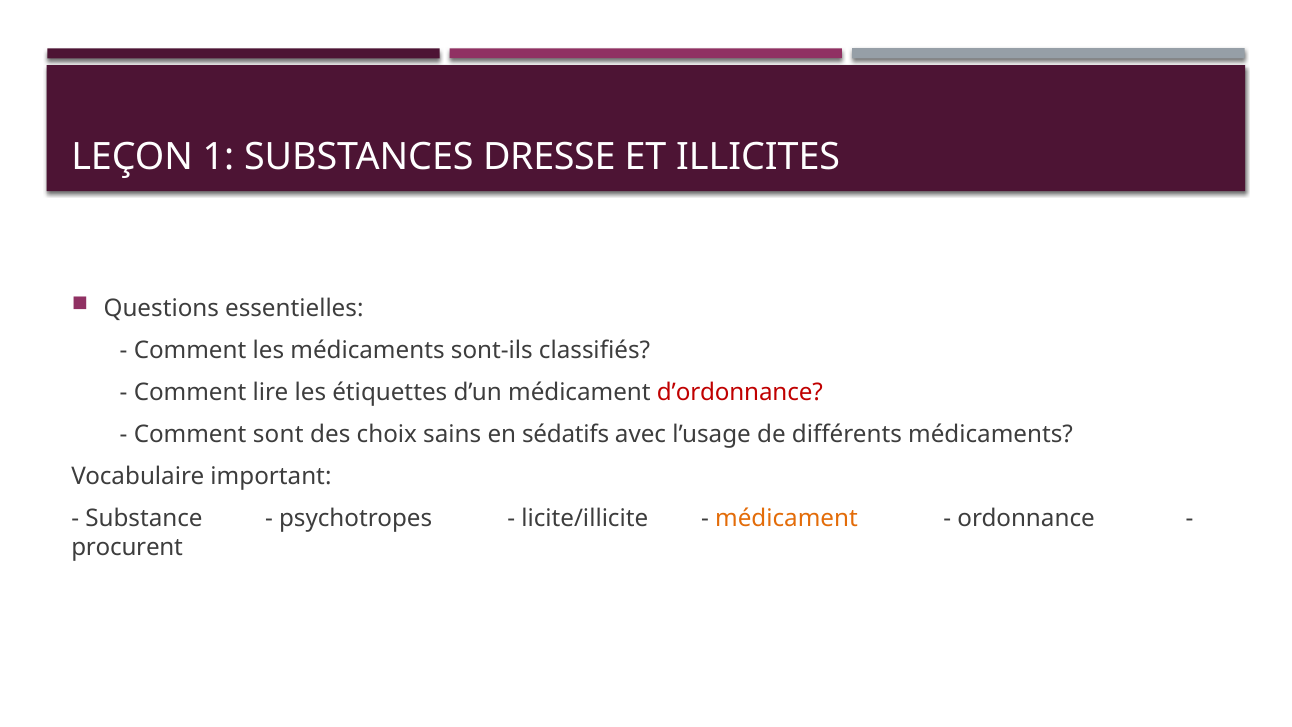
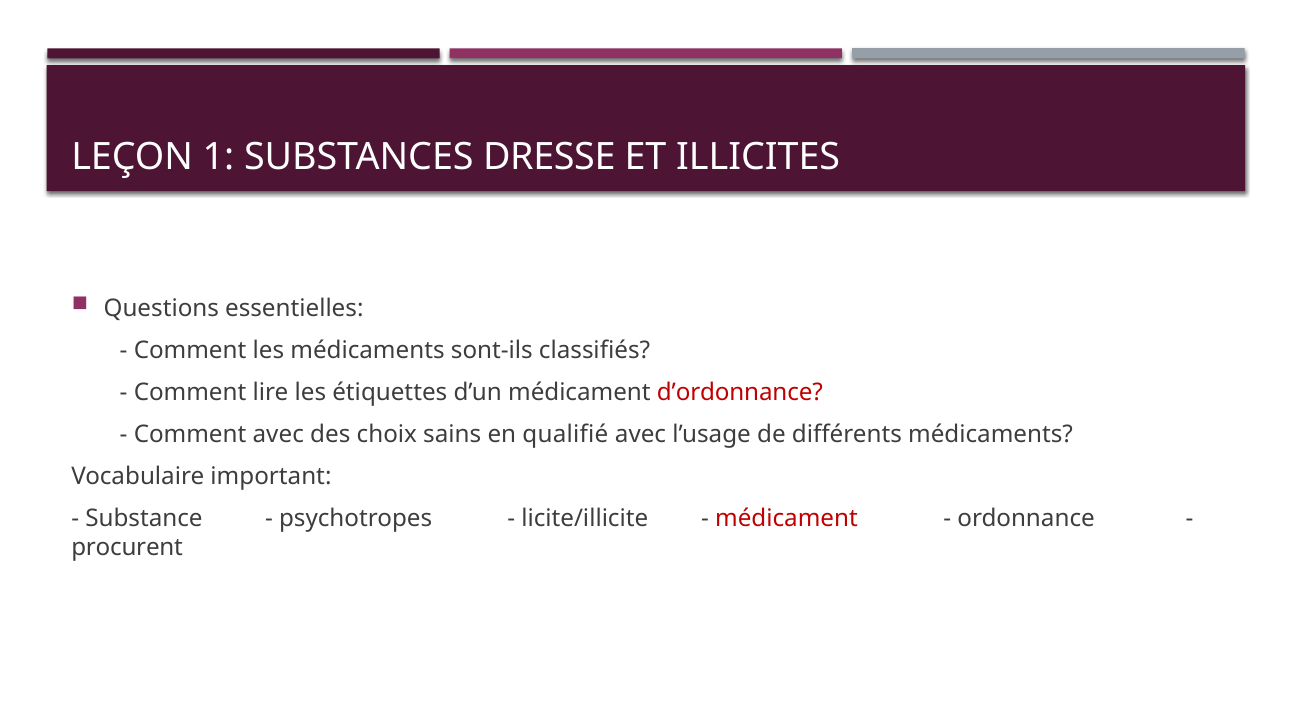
Comment sont: sont -> avec
sédatifs: sédatifs -> qualifié
médicament at (786, 518) colour: orange -> red
